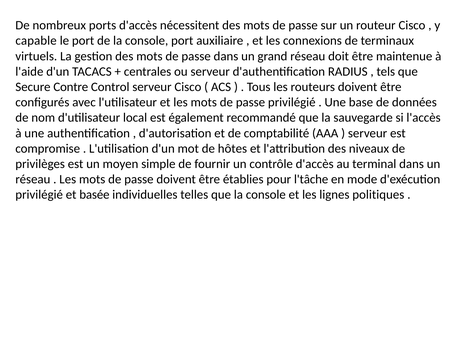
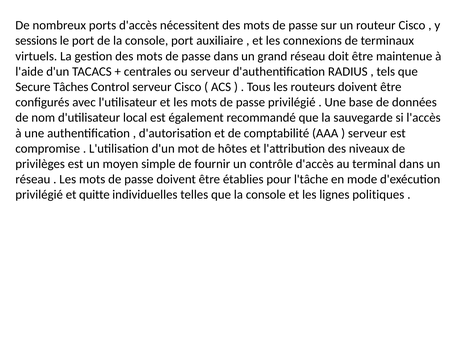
capable: capable -> sessions
Contre: Contre -> Tâches
basée: basée -> quitte
